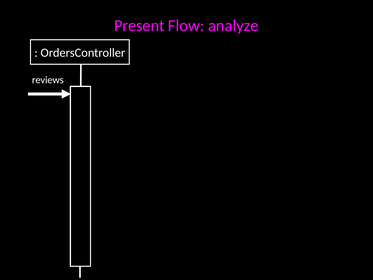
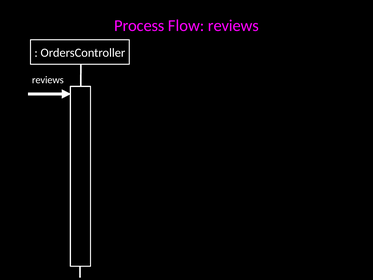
Present: Present -> Process
Flow analyze: analyze -> reviews
